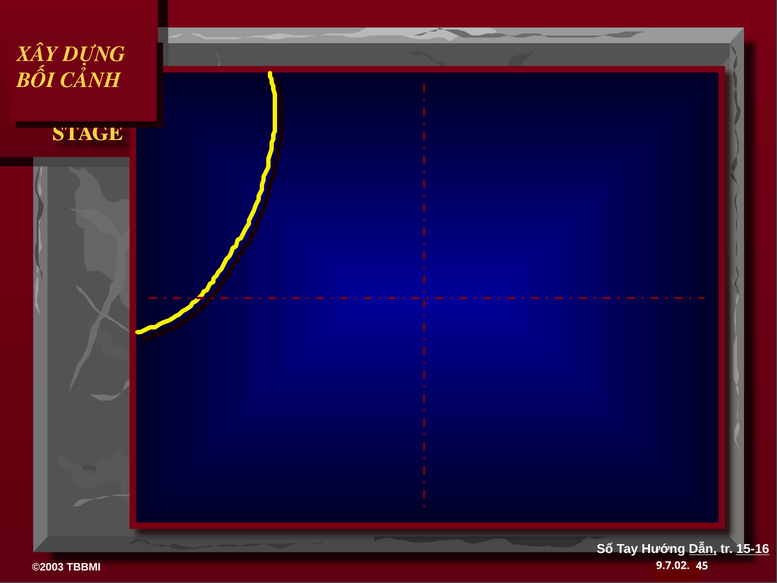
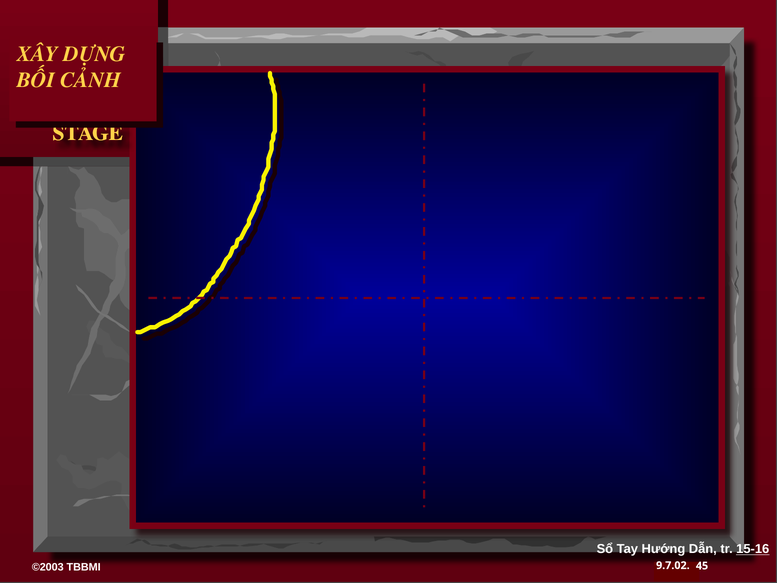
Dẫn underline: present -> none
